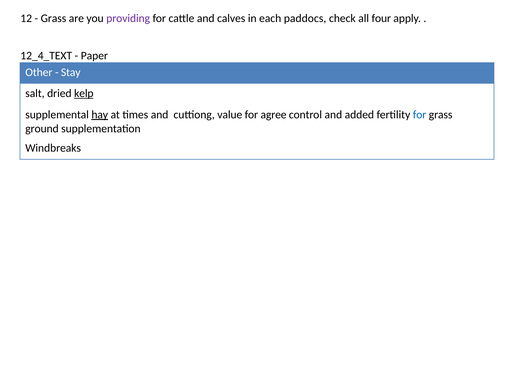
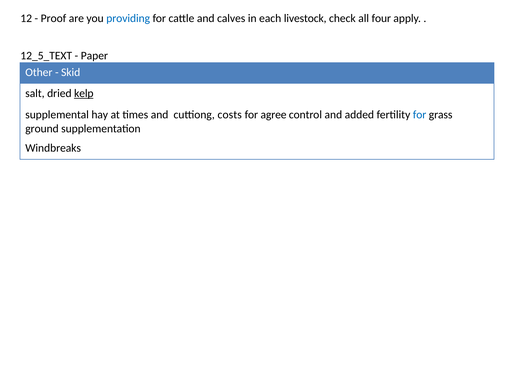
Grass at (53, 18): Grass -> Proof
providing colour: purple -> blue
paddocs: paddocs -> livestock
12_4_TEXT: 12_4_TEXT -> 12_5_TEXT
Stay: Stay -> Skid
hay underline: present -> none
value: value -> costs
